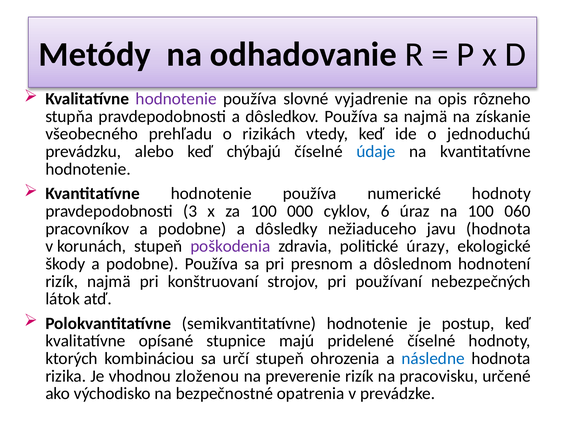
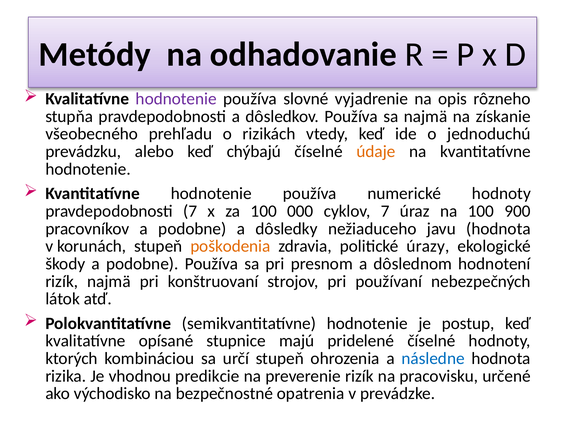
údaje colour: blue -> orange
pravdepodobnosti 3: 3 -> 7
cyklov 6: 6 -> 7
060: 060 -> 900
poškodenia colour: purple -> orange
zloženou: zloženou -> predikcie
